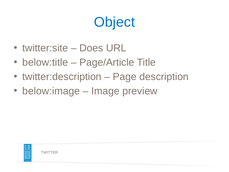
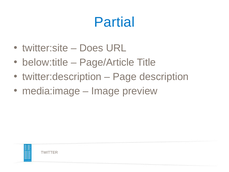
Object: Object -> Partial
below:image: below:image -> media:image
